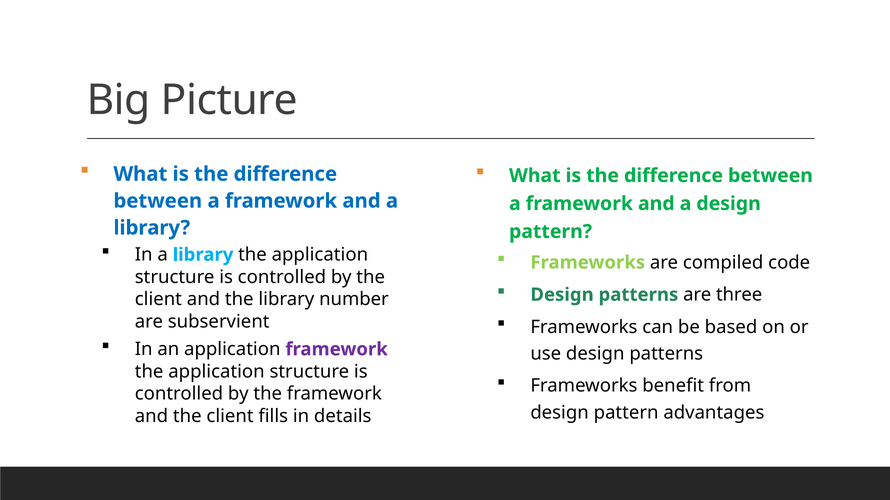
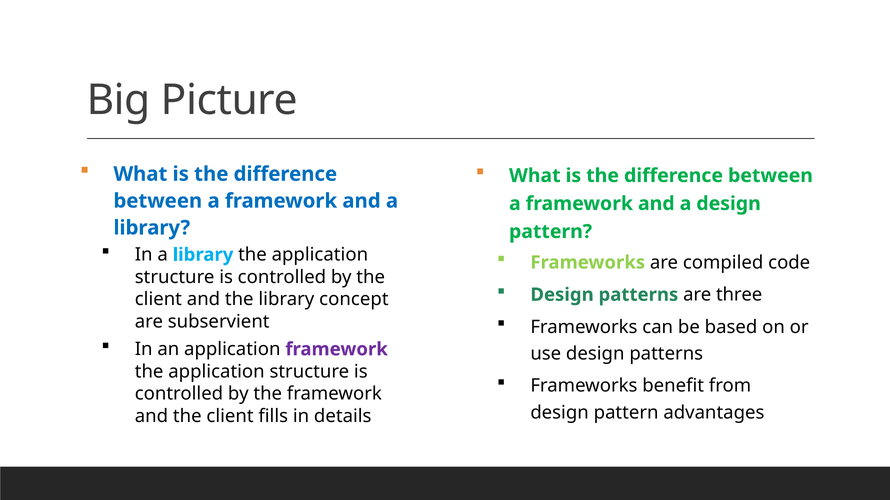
number: number -> concept
